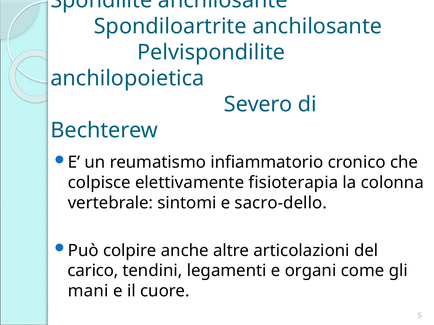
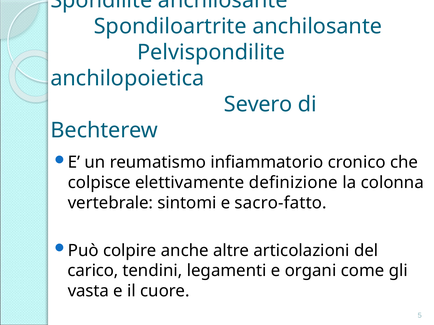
fisioterapia: fisioterapia -> definizione
sacro-dello: sacro-dello -> sacro-fatto
mani: mani -> vasta
